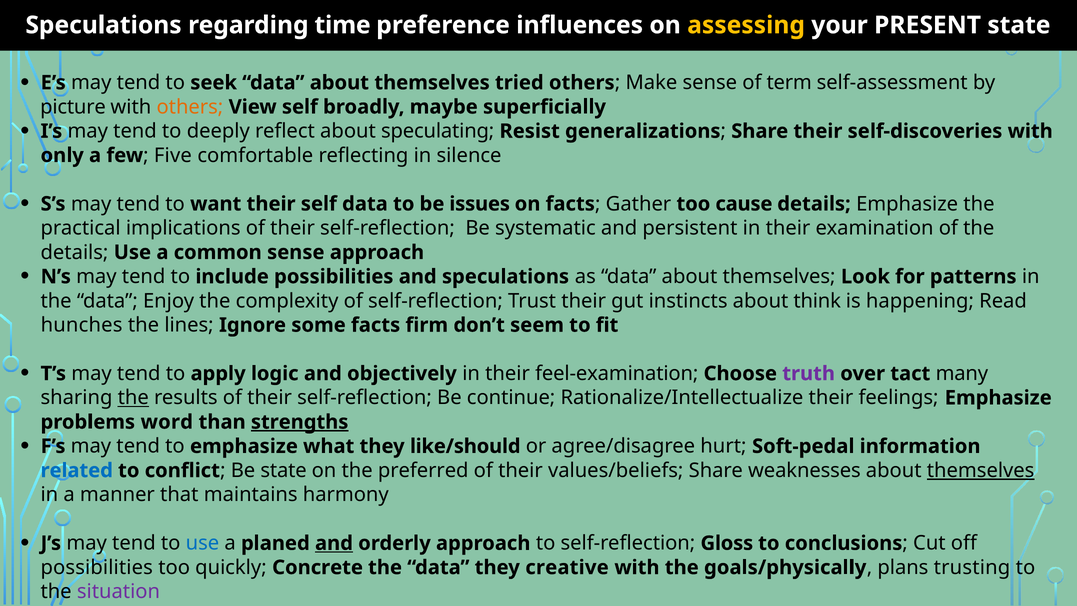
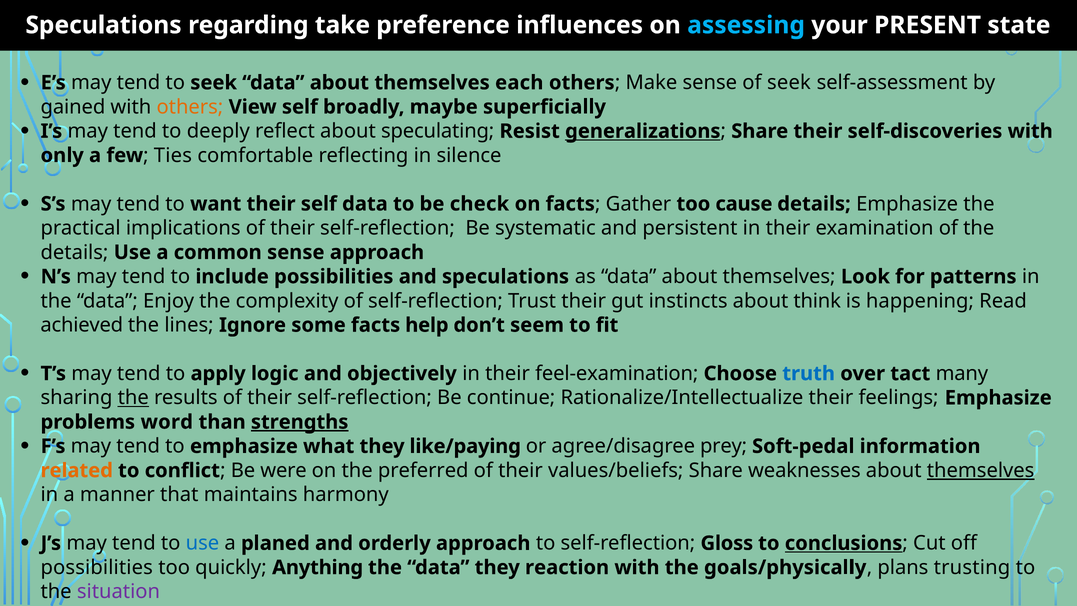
time: time -> take
assessing colour: yellow -> light blue
tried: tried -> each
of term: term -> seek
picture: picture -> gained
generalizations underline: none -> present
Five: Five -> Ties
issues: issues -> check
hunches: hunches -> achieved
firm: firm -> help
truth colour: purple -> blue
like/should: like/should -> like/paying
hurt: hurt -> prey
related colour: blue -> orange
Be state: state -> were
and at (334, 543) underline: present -> none
conclusions underline: none -> present
Concrete: Concrete -> Anything
creative: creative -> reaction
